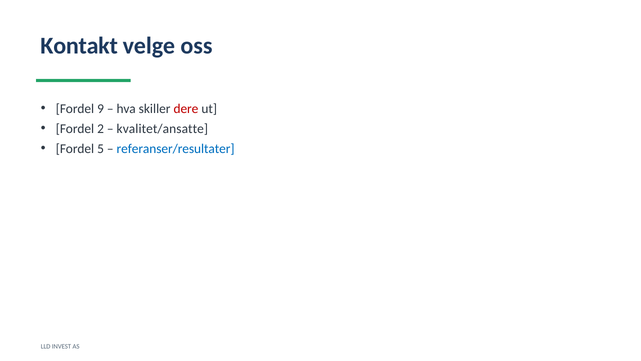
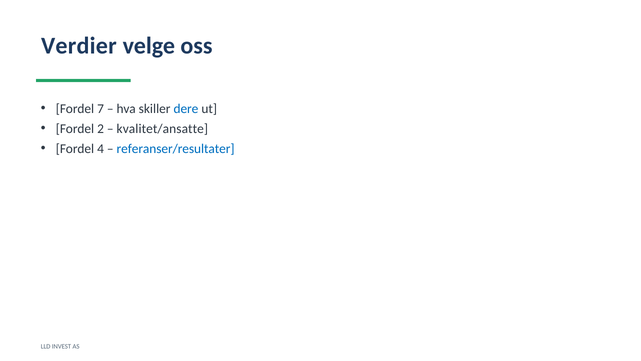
Kontakt: Kontakt -> Verdier
9: 9 -> 7
dere colour: red -> blue
5: 5 -> 4
